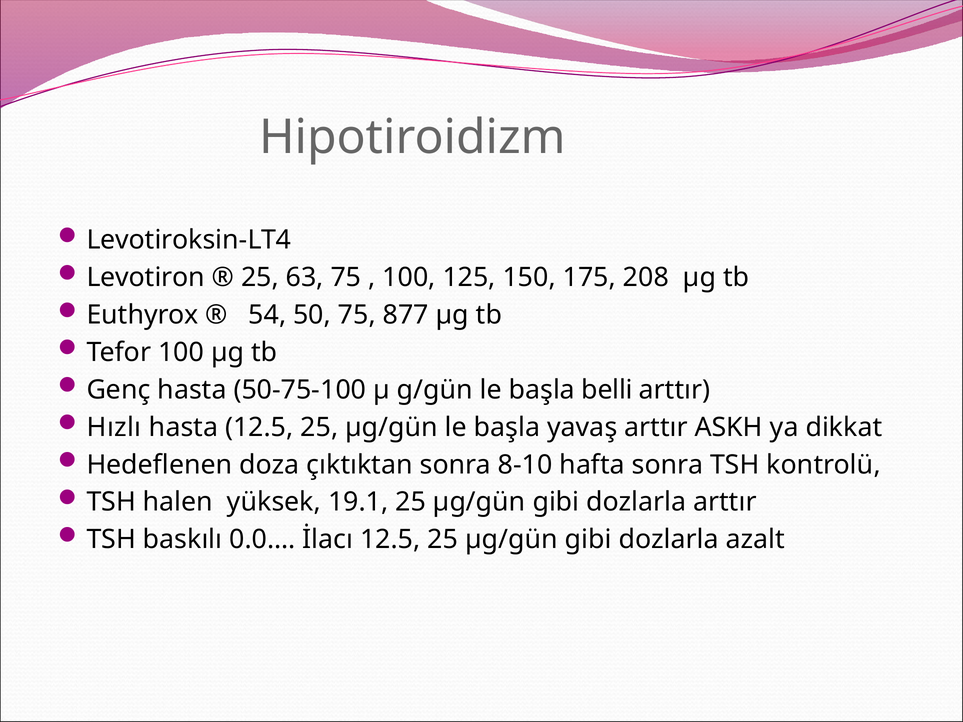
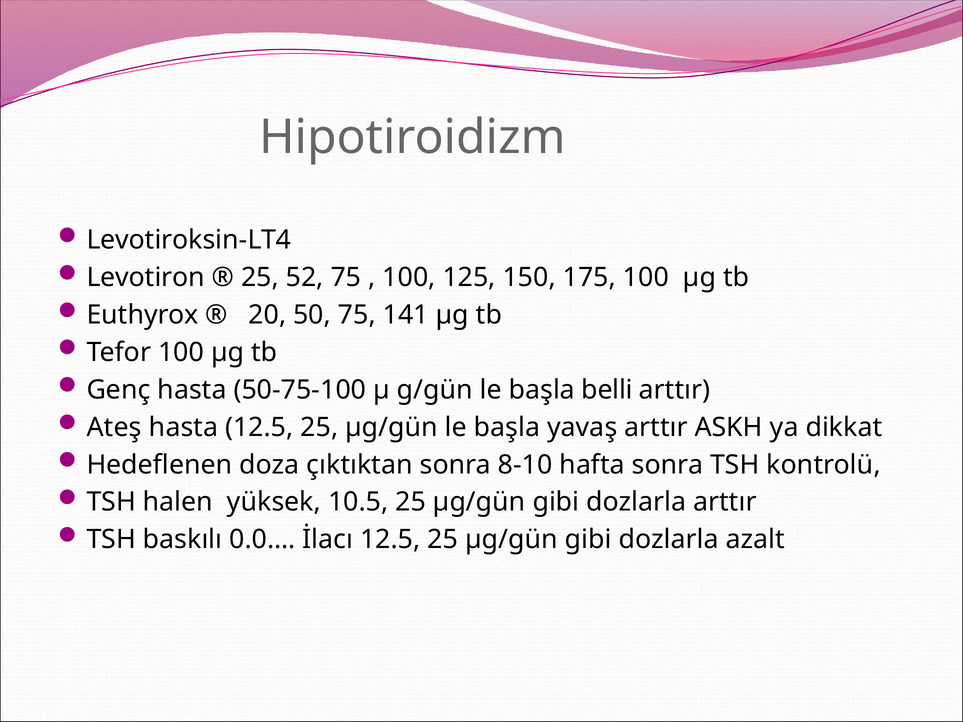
63: 63 -> 52
175 208: 208 -> 100
54: 54 -> 20
877: 877 -> 141
Hızlı: Hızlı -> Ateş
19.1: 19.1 -> 10.5
